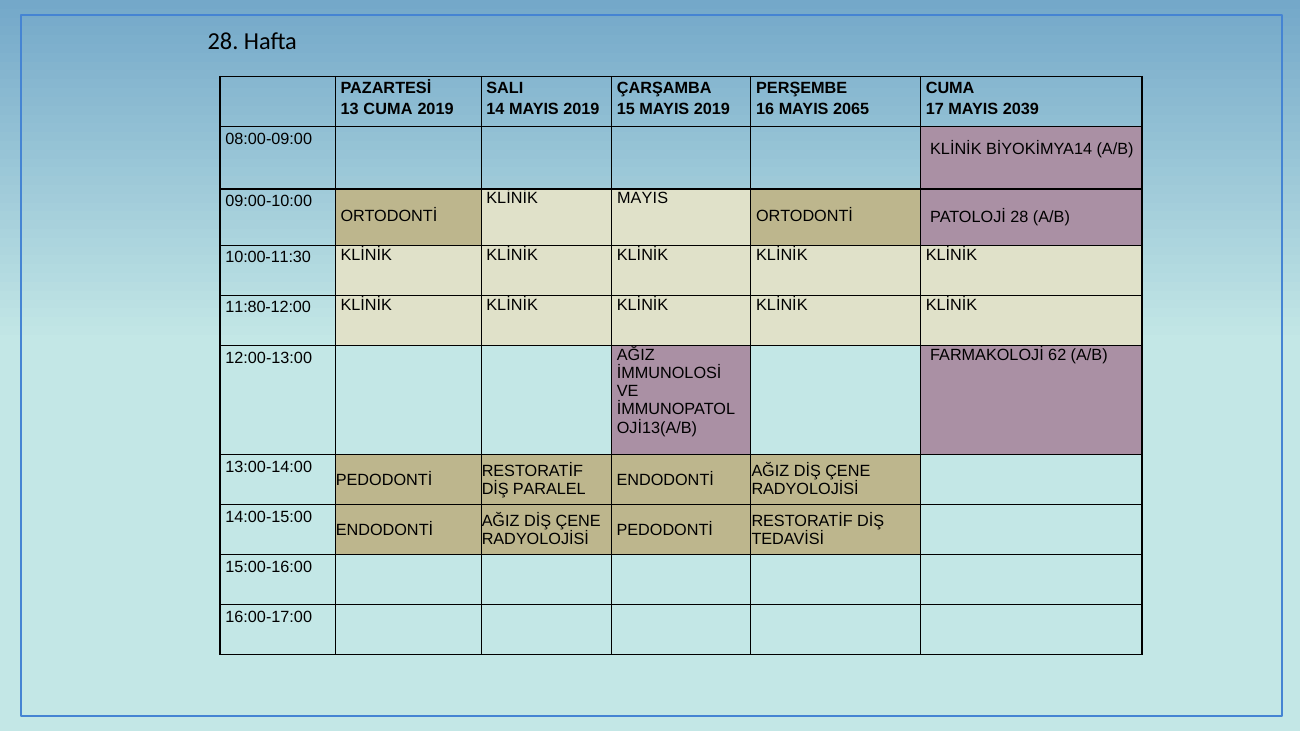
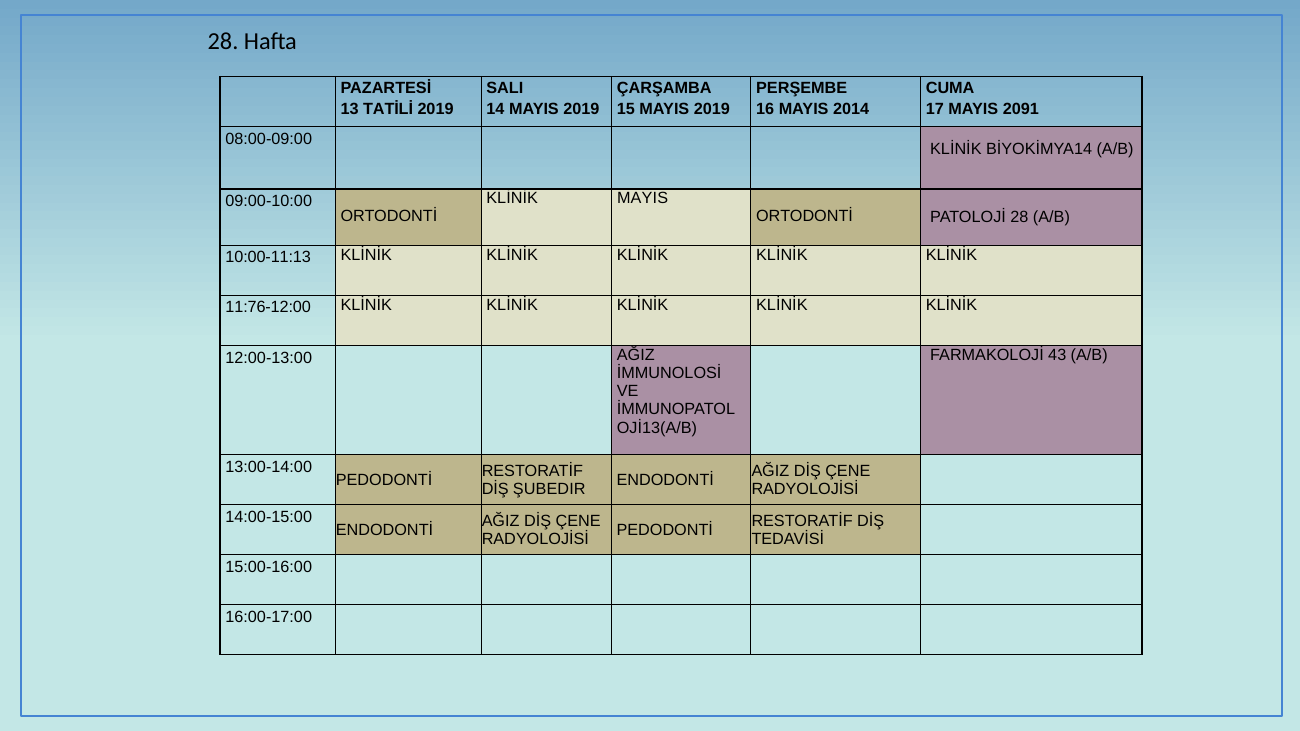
13 CUMA: CUMA -> TATİLİ
2065: 2065 -> 2014
2039: 2039 -> 2091
10:00-11:30: 10:00-11:30 -> 10:00-11:13
11:80-12:00: 11:80-12:00 -> 11:76-12:00
62: 62 -> 43
PARALEL: PARALEL -> ŞUBEDIR
